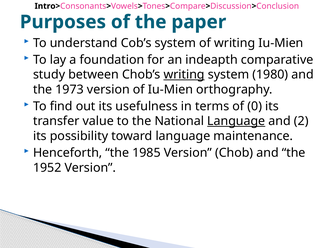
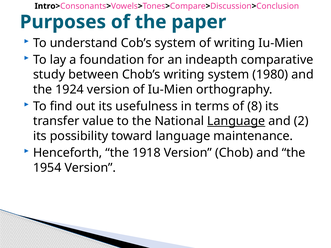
writing at (184, 75) underline: present -> none
1973: 1973 -> 1924
0: 0 -> 8
1985: 1985 -> 1918
1952: 1952 -> 1954
